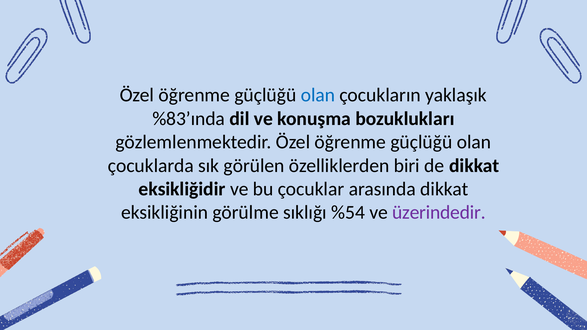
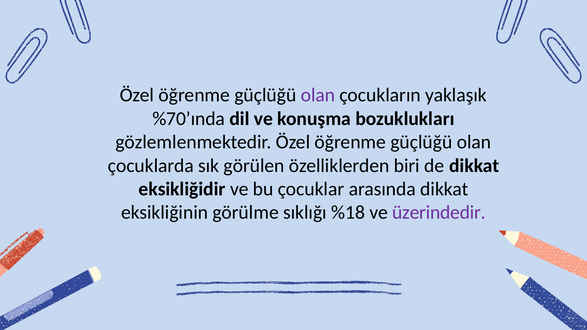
olan at (318, 95) colour: blue -> purple
%83’ında: %83’ında -> %70’ında
%54: %54 -> %18
